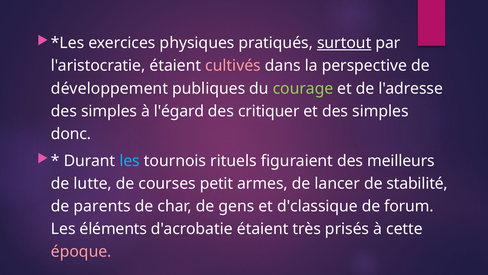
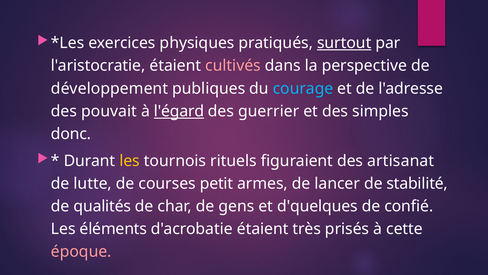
courage colour: light green -> light blue
simples at (109, 111): simples -> pouvait
l'égard underline: none -> present
critiquer: critiquer -> guerrier
les at (130, 161) colour: light blue -> yellow
meilleurs: meilleurs -> artisanat
parents: parents -> qualités
d'classique: d'classique -> d'quelques
forum: forum -> confié
